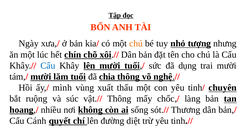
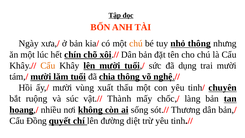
nhỏ tượng: tượng -> thông
Cẩu at (48, 66) colour: blue -> orange
ấy,/ mình: mình -> mười
vật.// Thông: Thông -> Thành
Cánh: Cánh -> Đồng
